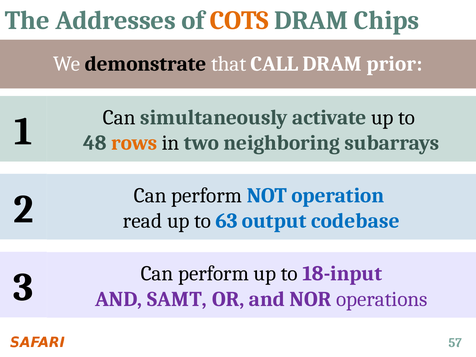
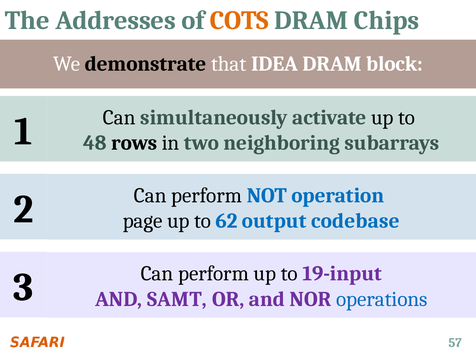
CALL: CALL -> IDEA
prior: prior -> block
rows colour: orange -> black
read: read -> page
63: 63 -> 62
18-input: 18-input -> 19-input
operations colour: purple -> blue
